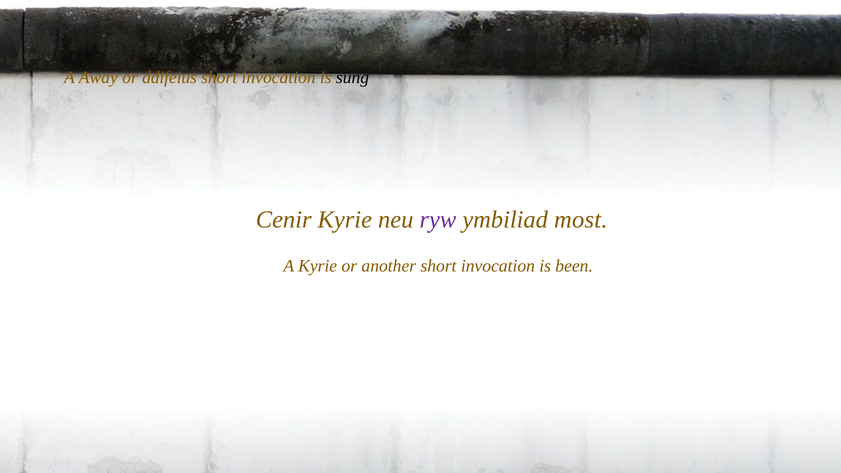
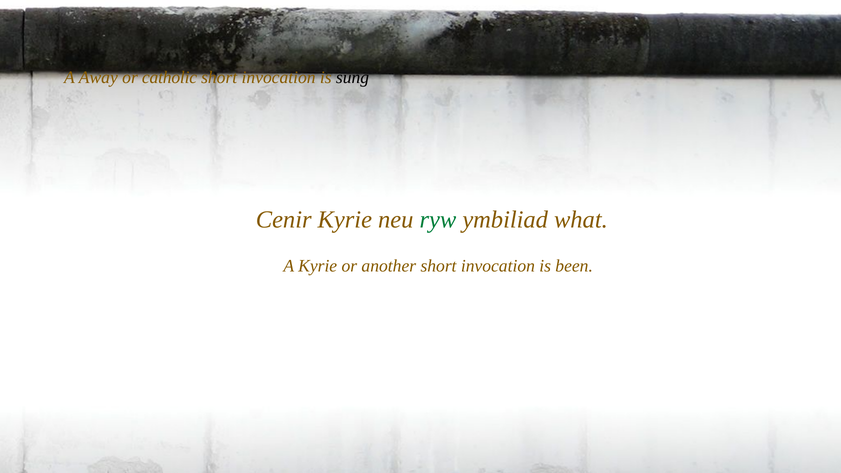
ddifeius: ddifeius -> catholic
ryw colour: purple -> green
most: most -> what
